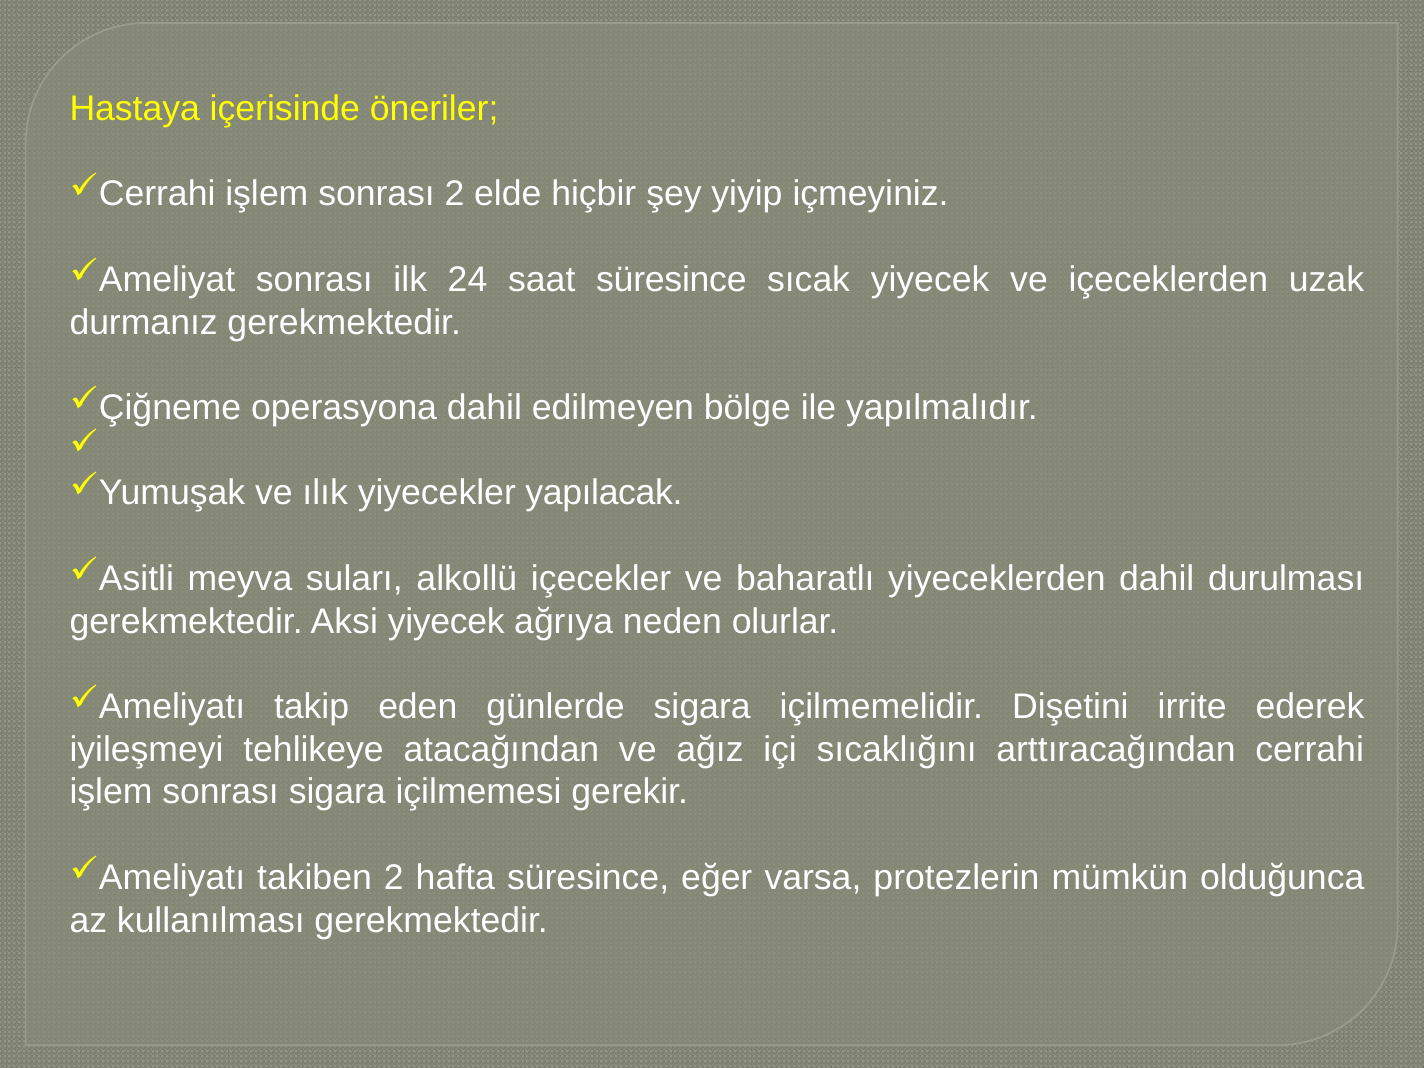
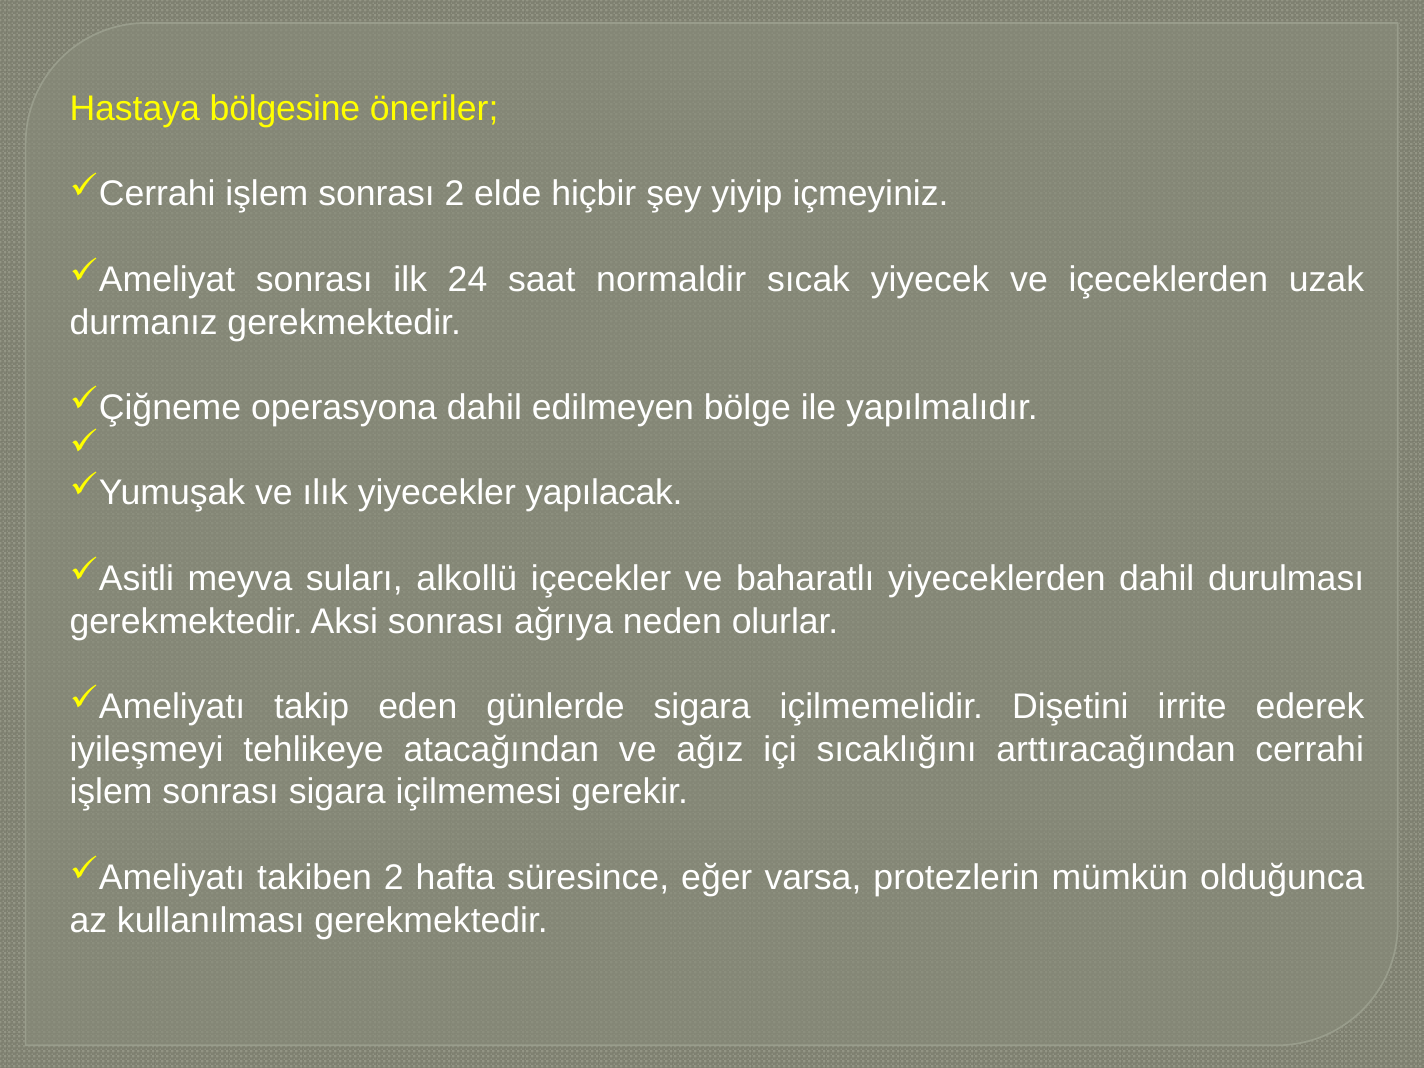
içerisinde: içerisinde -> bölgesine
saat süresince: süresince -> normaldir
Aksi yiyecek: yiyecek -> sonrası
